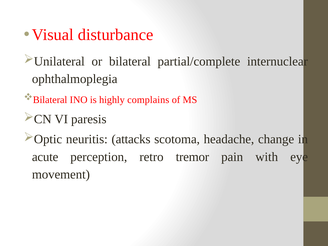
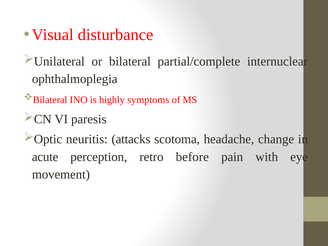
complains: complains -> symptoms
tremor: tremor -> before
